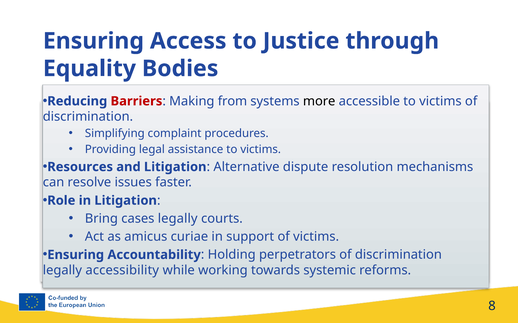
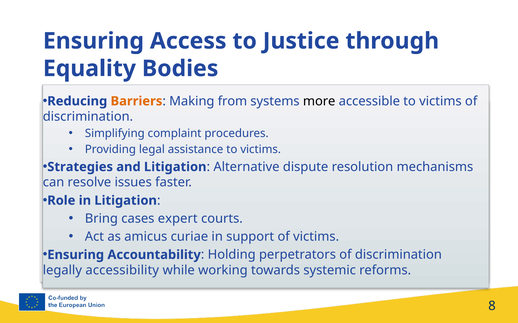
Barriers colour: red -> orange
Resources: Resources -> Strategies
cases legally: legally -> expert
